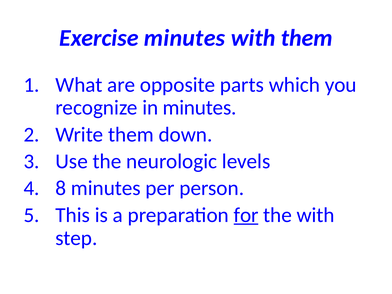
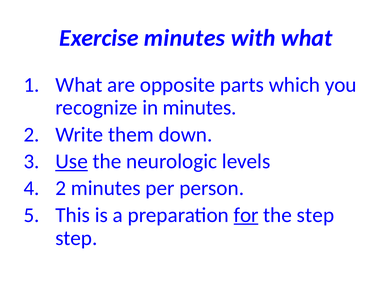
with them: them -> what
Use underline: none -> present
8 at (61, 188): 8 -> 2
the with: with -> step
